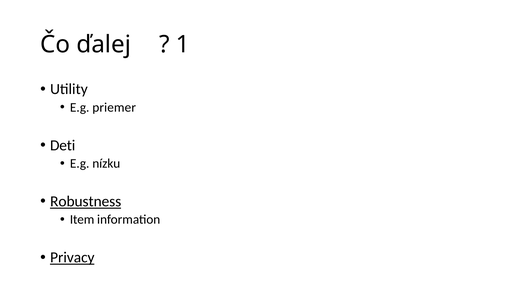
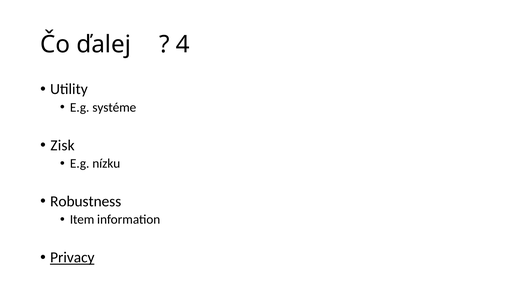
1: 1 -> 4
priemer: priemer -> systéme
Deti: Deti -> Zisk
Robustness underline: present -> none
